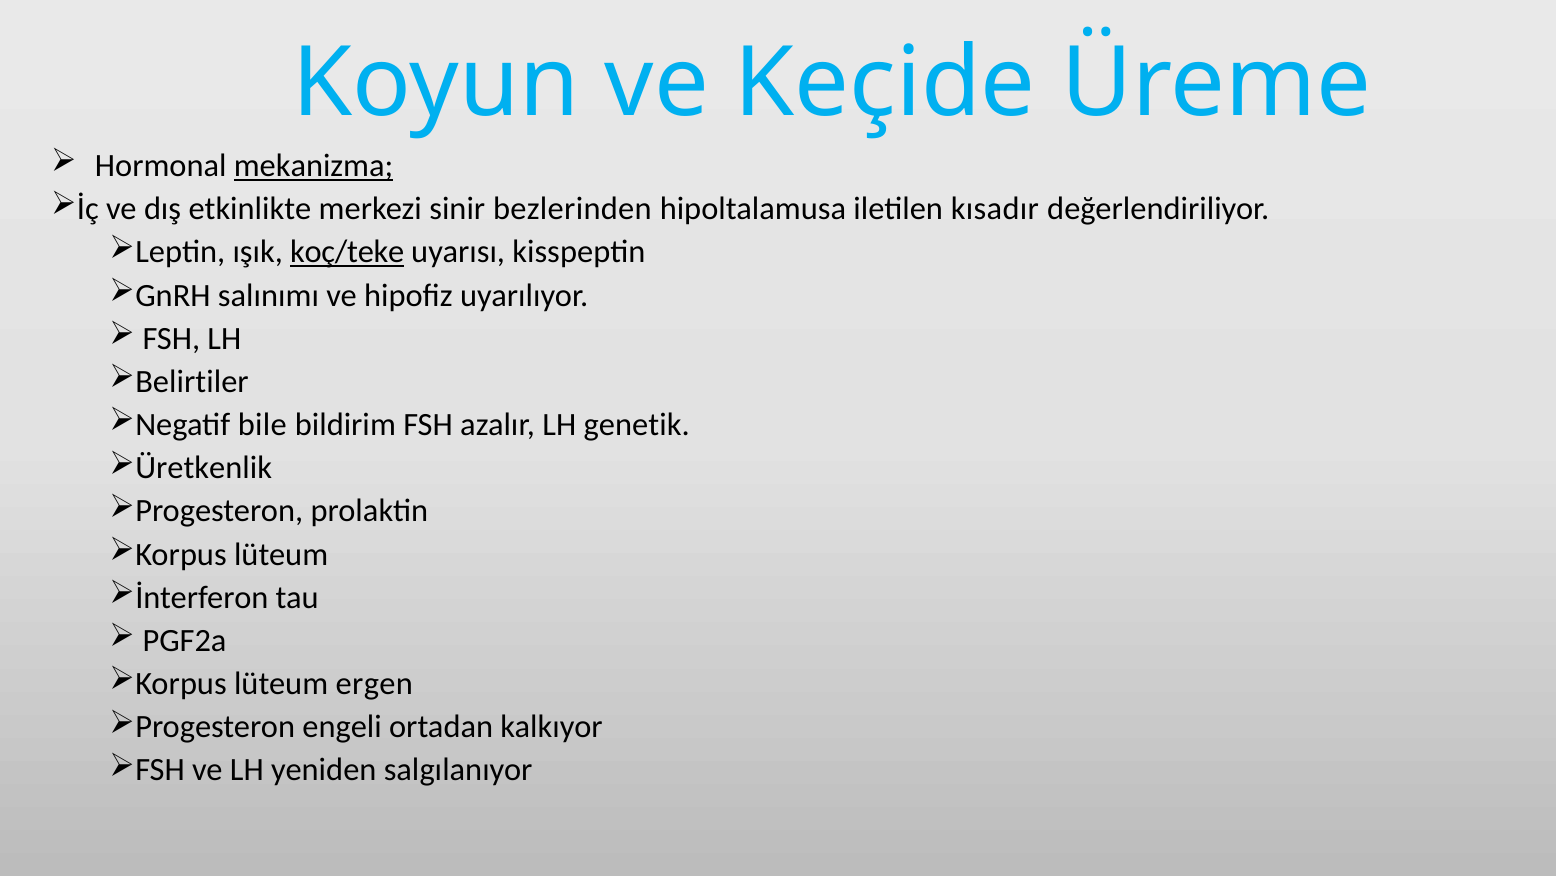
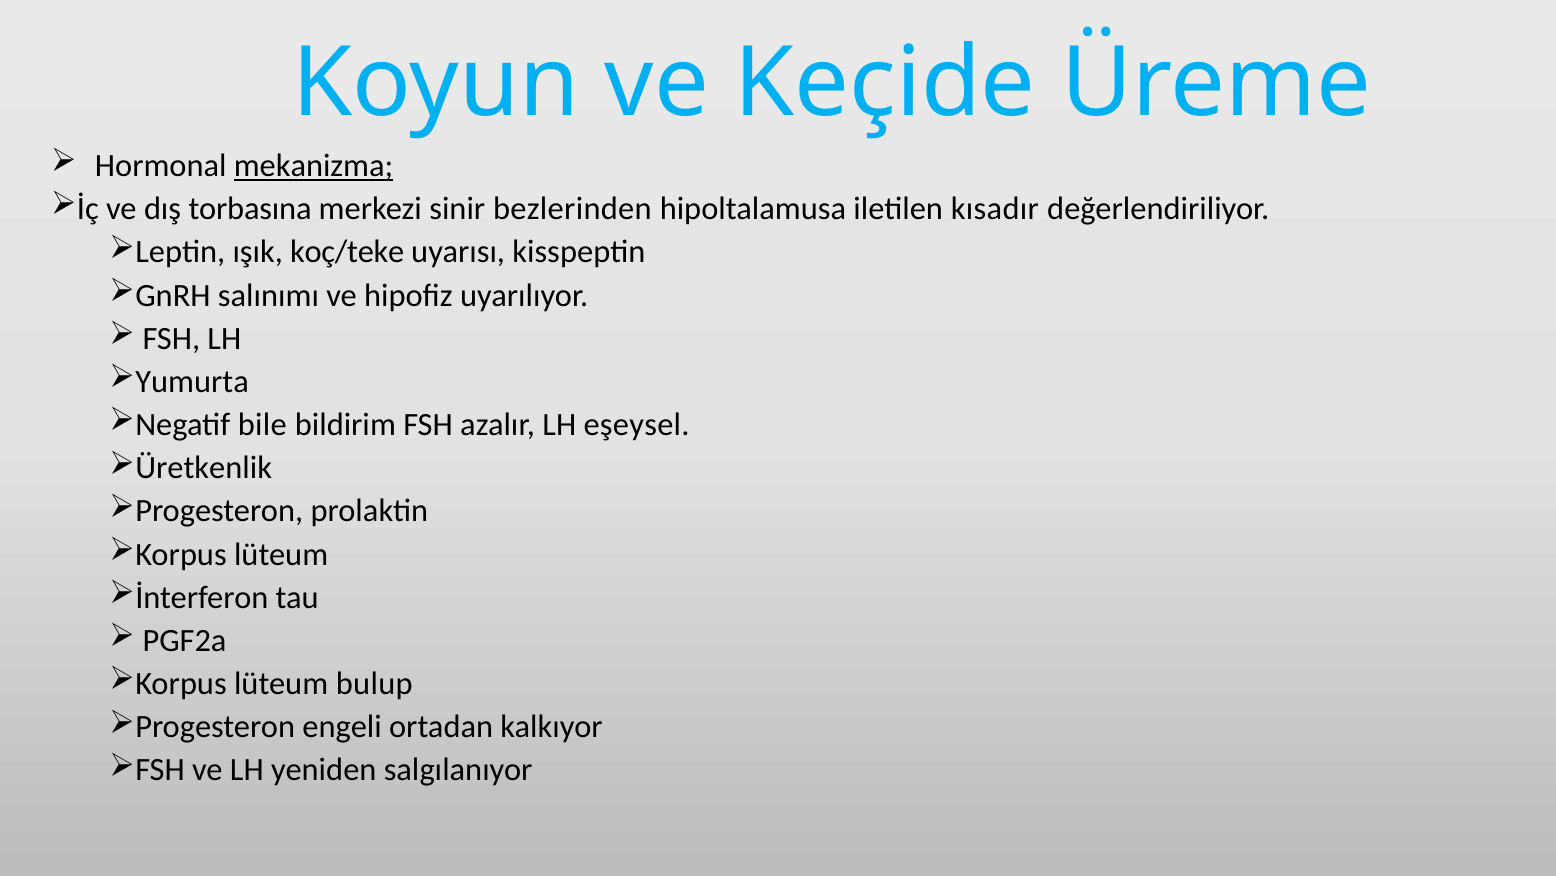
etkinlikte: etkinlikte -> torbasına
koç/teke underline: present -> none
Belirtiler: Belirtiler -> Yumurta
genetik: genetik -> eşeysel
ergen: ergen -> bulup
